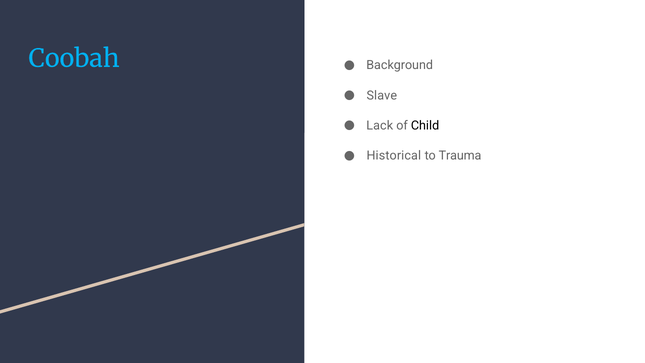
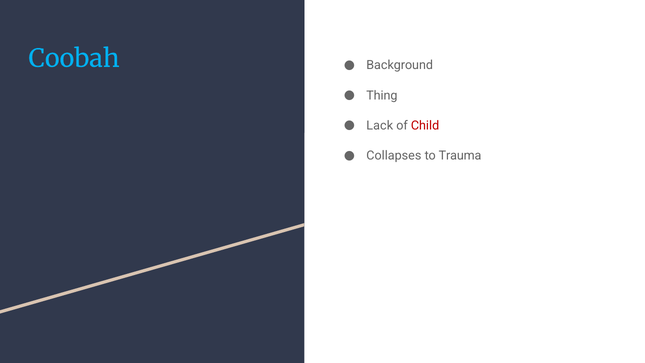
Slave: Slave -> Thing
Child colour: black -> red
Historical: Historical -> Collapses
